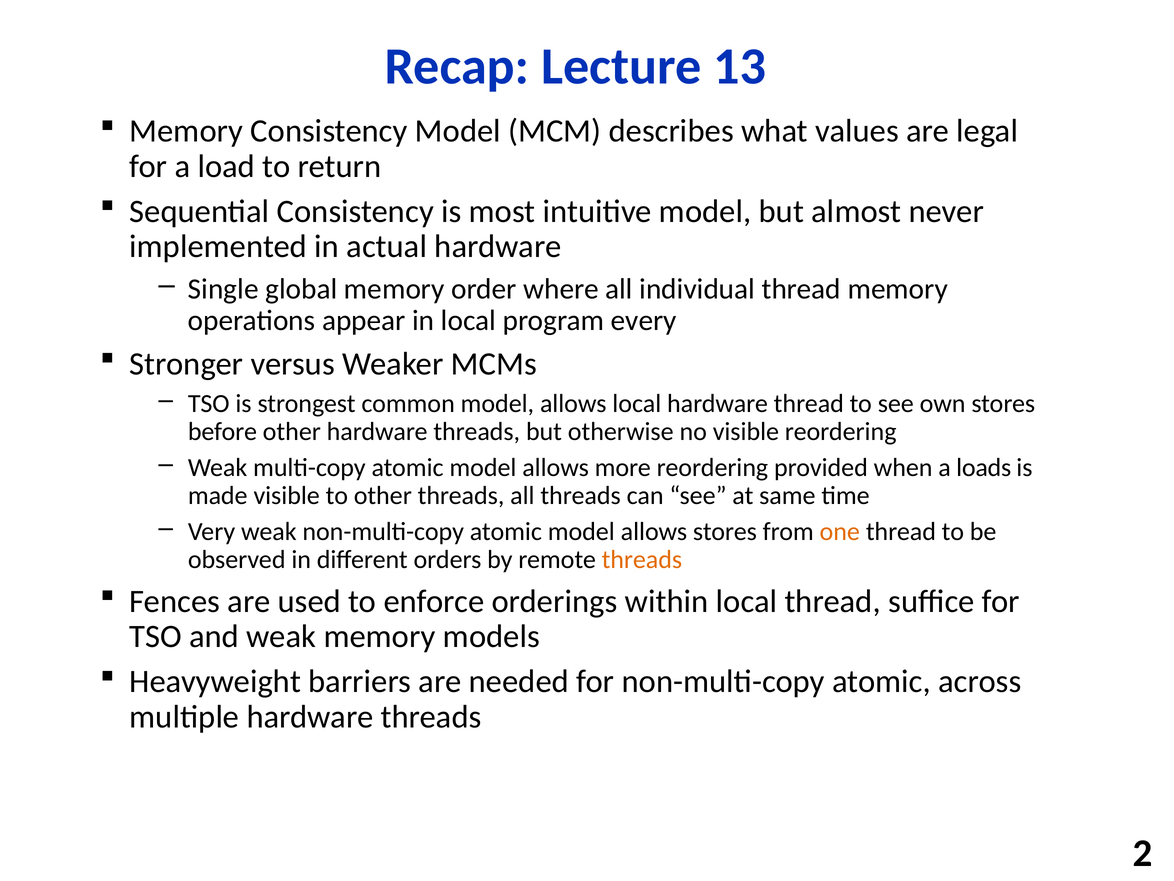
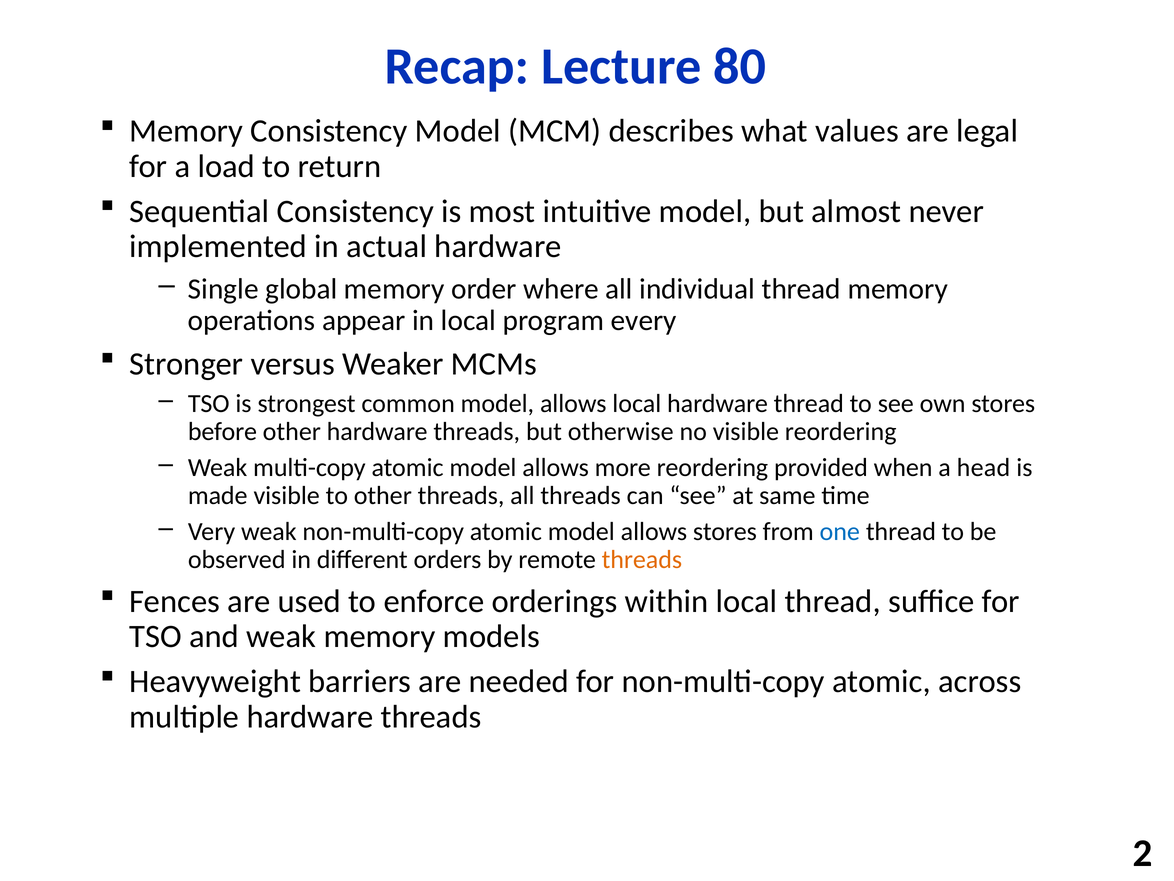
13: 13 -> 80
loads: loads -> head
one colour: orange -> blue
